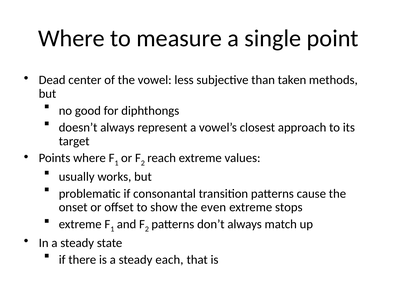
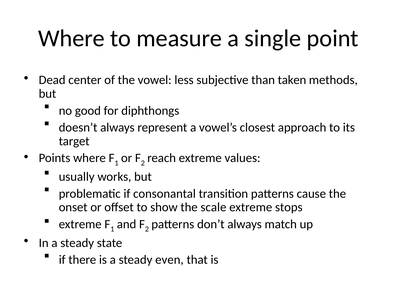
even: even -> scale
each: each -> even
